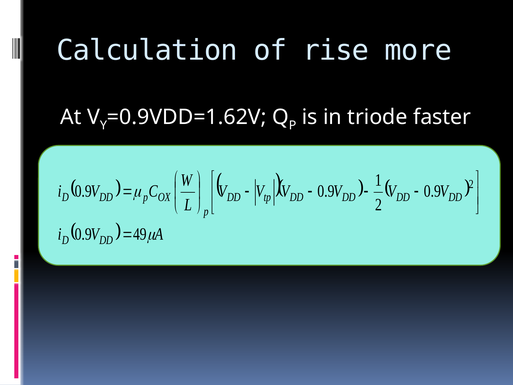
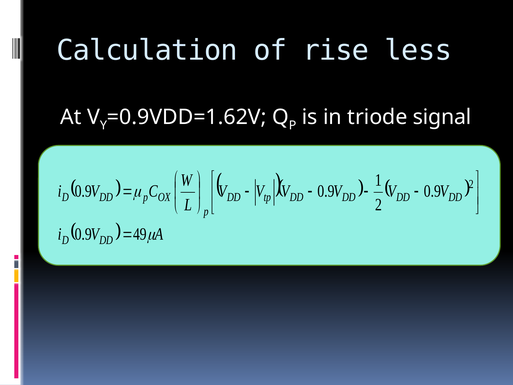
more: more -> less
faster: faster -> signal
